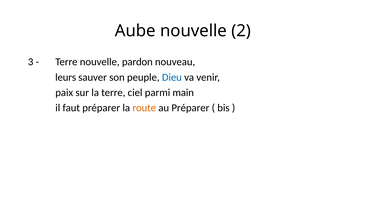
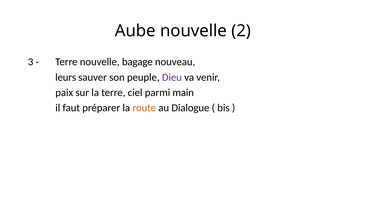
pardon: pardon -> bagage
Dieu colour: blue -> purple
au Préparer: Préparer -> Dialogue
